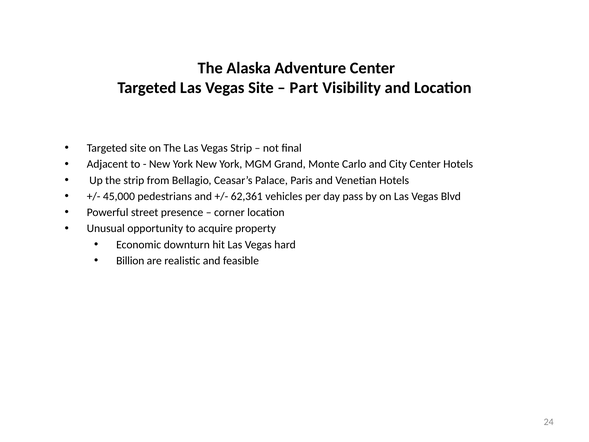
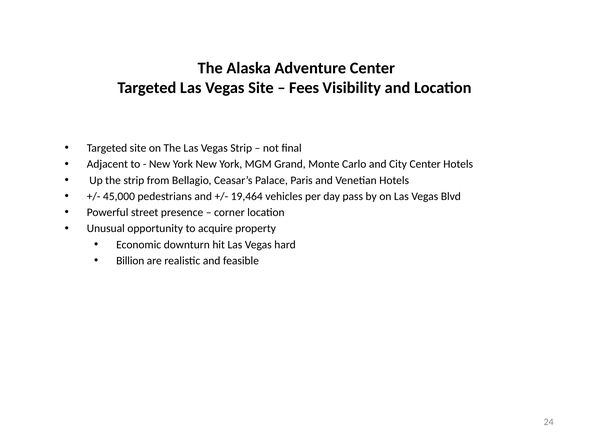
Part: Part -> Fees
62,361: 62,361 -> 19,464
